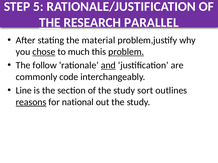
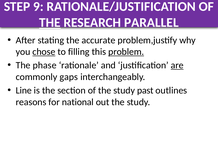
5: 5 -> 9
material: material -> accurate
much: much -> filling
follow: follow -> phase
and underline: present -> none
are underline: none -> present
code: code -> gaps
sort: sort -> past
reasons underline: present -> none
